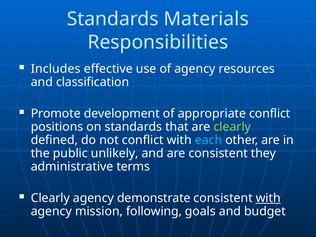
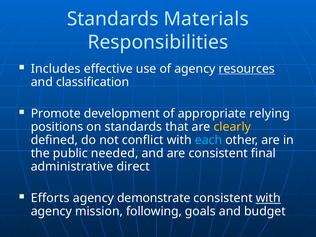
resources underline: none -> present
appropriate conflict: conflict -> relying
clearly at (232, 127) colour: light green -> yellow
unlikely: unlikely -> needed
they: they -> final
terms: terms -> direct
Clearly at (50, 198): Clearly -> Efforts
